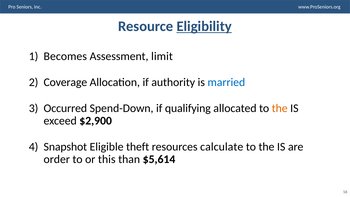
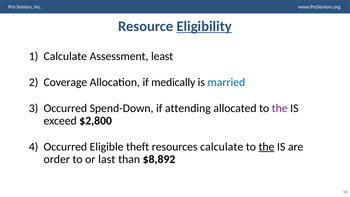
Becomes at (65, 56): Becomes -> Calculate
limit: limit -> least
authority: authority -> medically
qualifying: qualifying -> attending
the at (280, 108) colour: orange -> purple
$2,900: $2,900 -> $2,800
Snapshot at (65, 147): Snapshot -> Occurred
the at (266, 147) underline: none -> present
this: this -> last
$5,614: $5,614 -> $8,892
